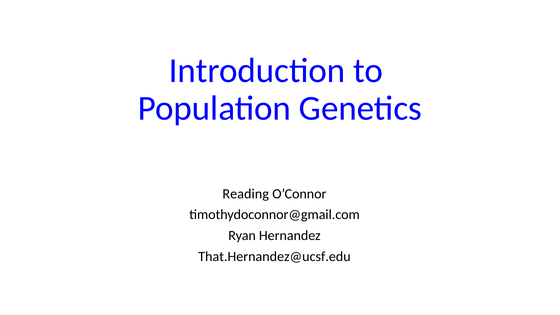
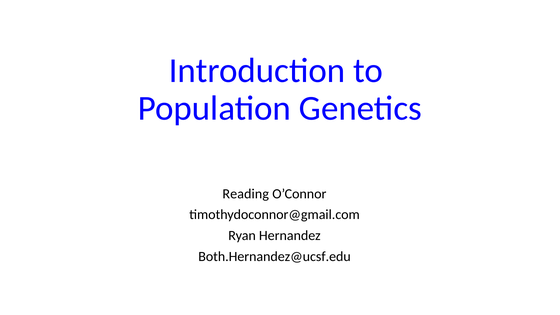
That.Hernandez@ucsf.edu: That.Hernandez@ucsf.edu -> Both.Hernandez@ucsf.edu
